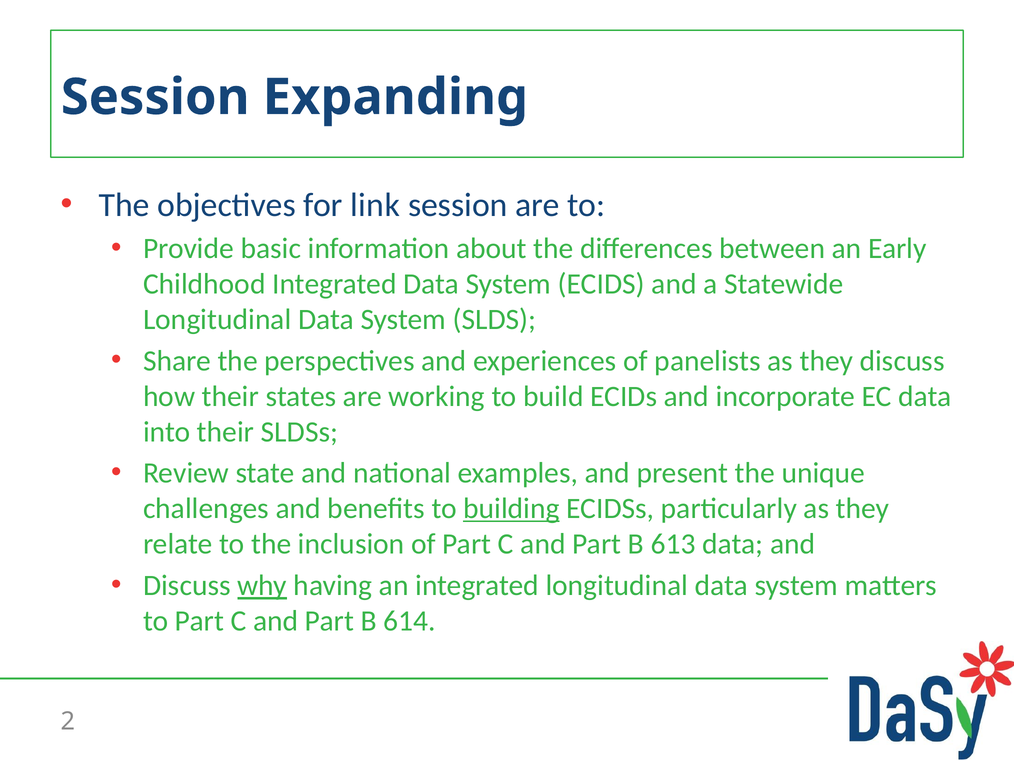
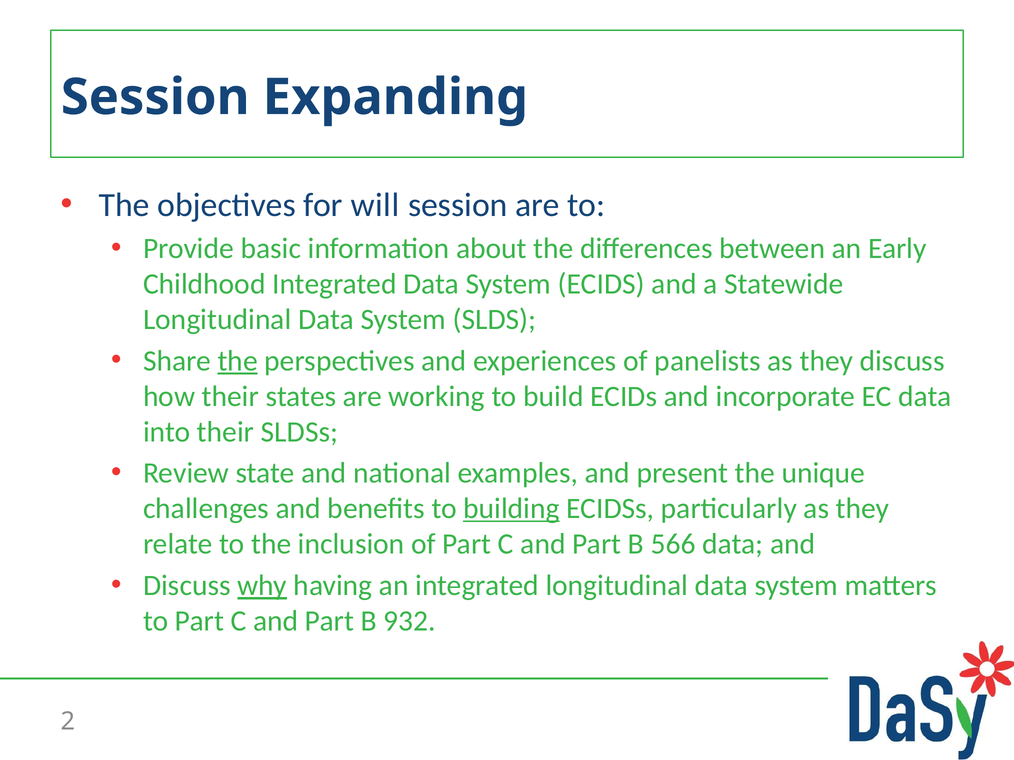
link: link -> will
the at (238, 361) underline: none -> present
613: 613 -> 566
614: 614 -> 932
